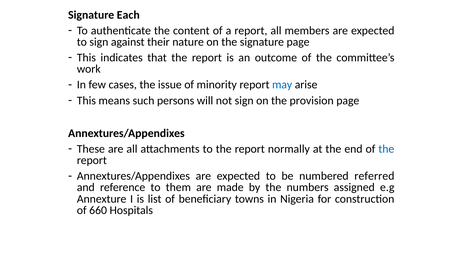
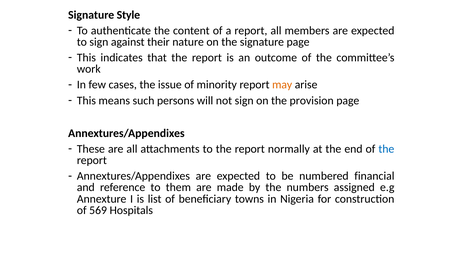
Each: Each -> Style
may colour: blue -> orange
referred: referred -> financial
660: 660 -> 569
